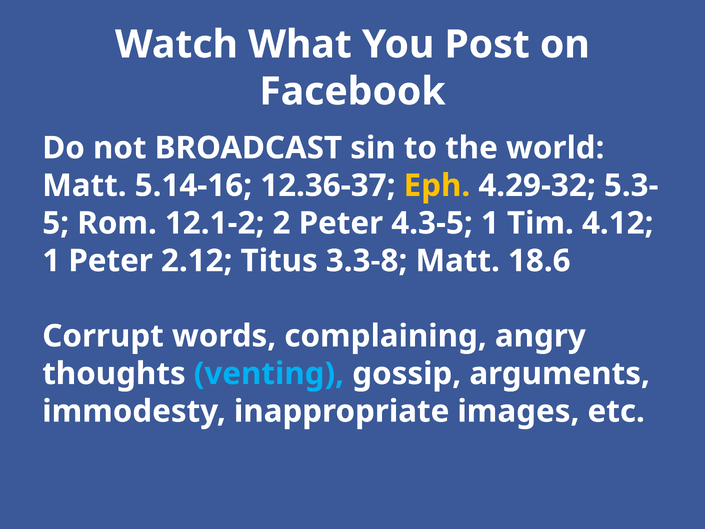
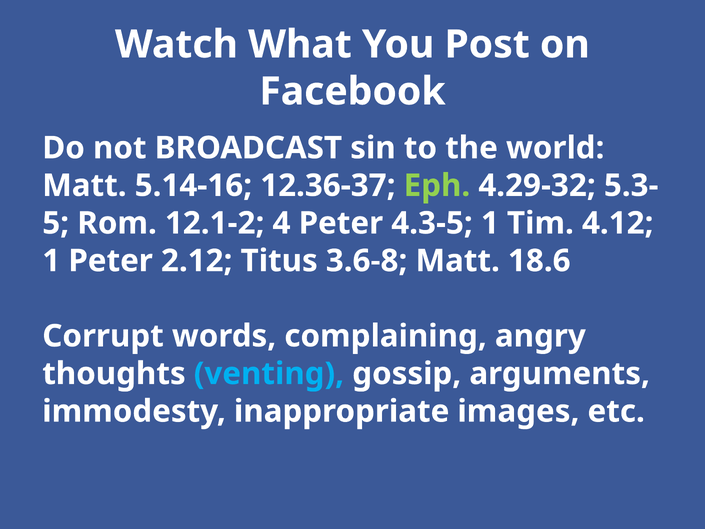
Eph colour: yellow -> light green
2: 2 -> 4
3.3-8: 3.3-8 -> 3.6-8
